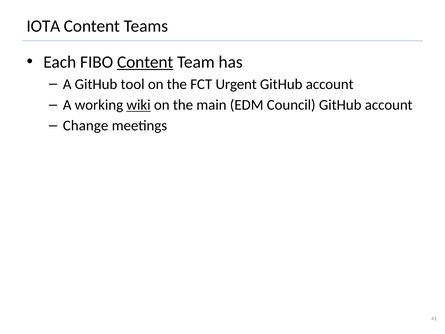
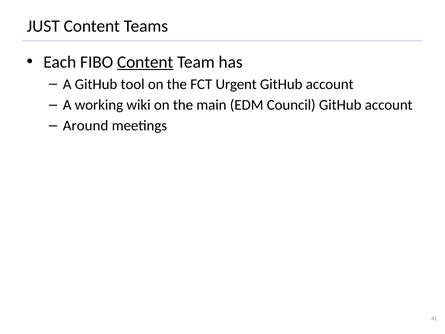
IOTA: IOTA -> JUST
wiki underline: present -> none
Change: Change -> Around
